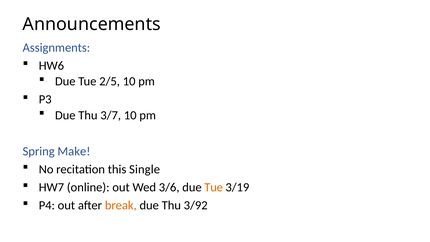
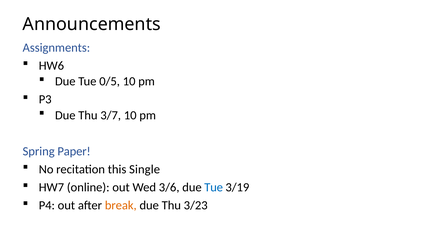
2/5: 2/5 -> 0/5
Make: Make -> Paper
Tue at (214, 187) colour: orange -> blue
3/92: 3/92 -> 3/23
